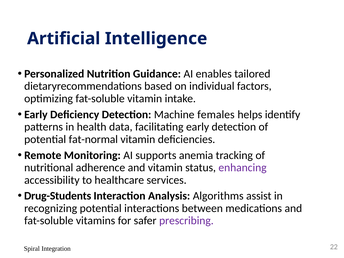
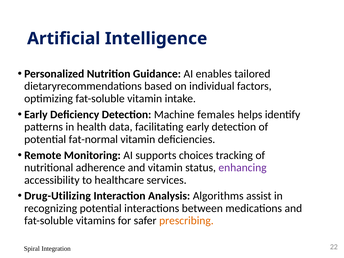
anemia: anemia -> choices
Drug-Students: Drug-Students -> Drug-Utilizing
prescribing colour: purple -> orange
